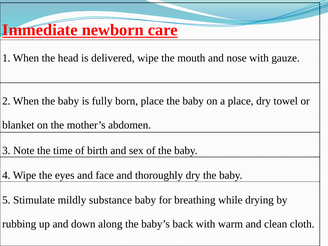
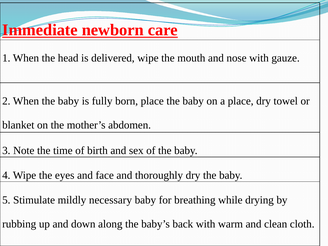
substance: substance -> necessary
